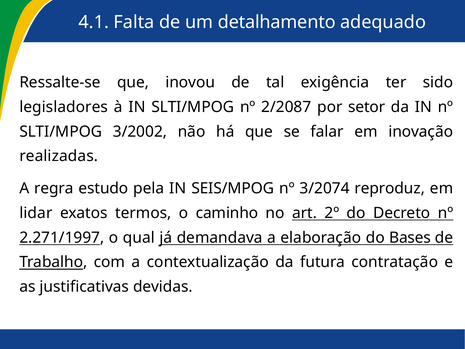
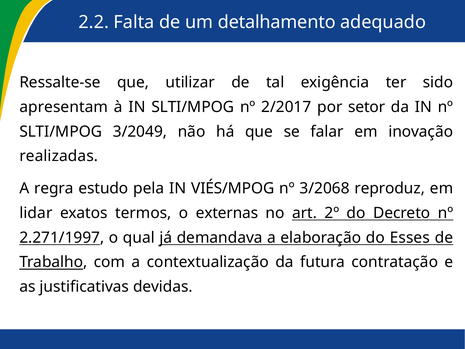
4.1: 4.1 -> 2.2
inovou: inovou -> utilizar
legisladores: legisladores -> apresentam
2/2087: 2/2087 -> 2/2017
3/2002: 3/2002 -> 3/2049
SEIS/MPOG: SEIS/MPOG -> VIÉS/MPOG
3/2074: 3/2074 -> 3/2068
caminho: caminho -> externas
Bases: Bases -> Esses
